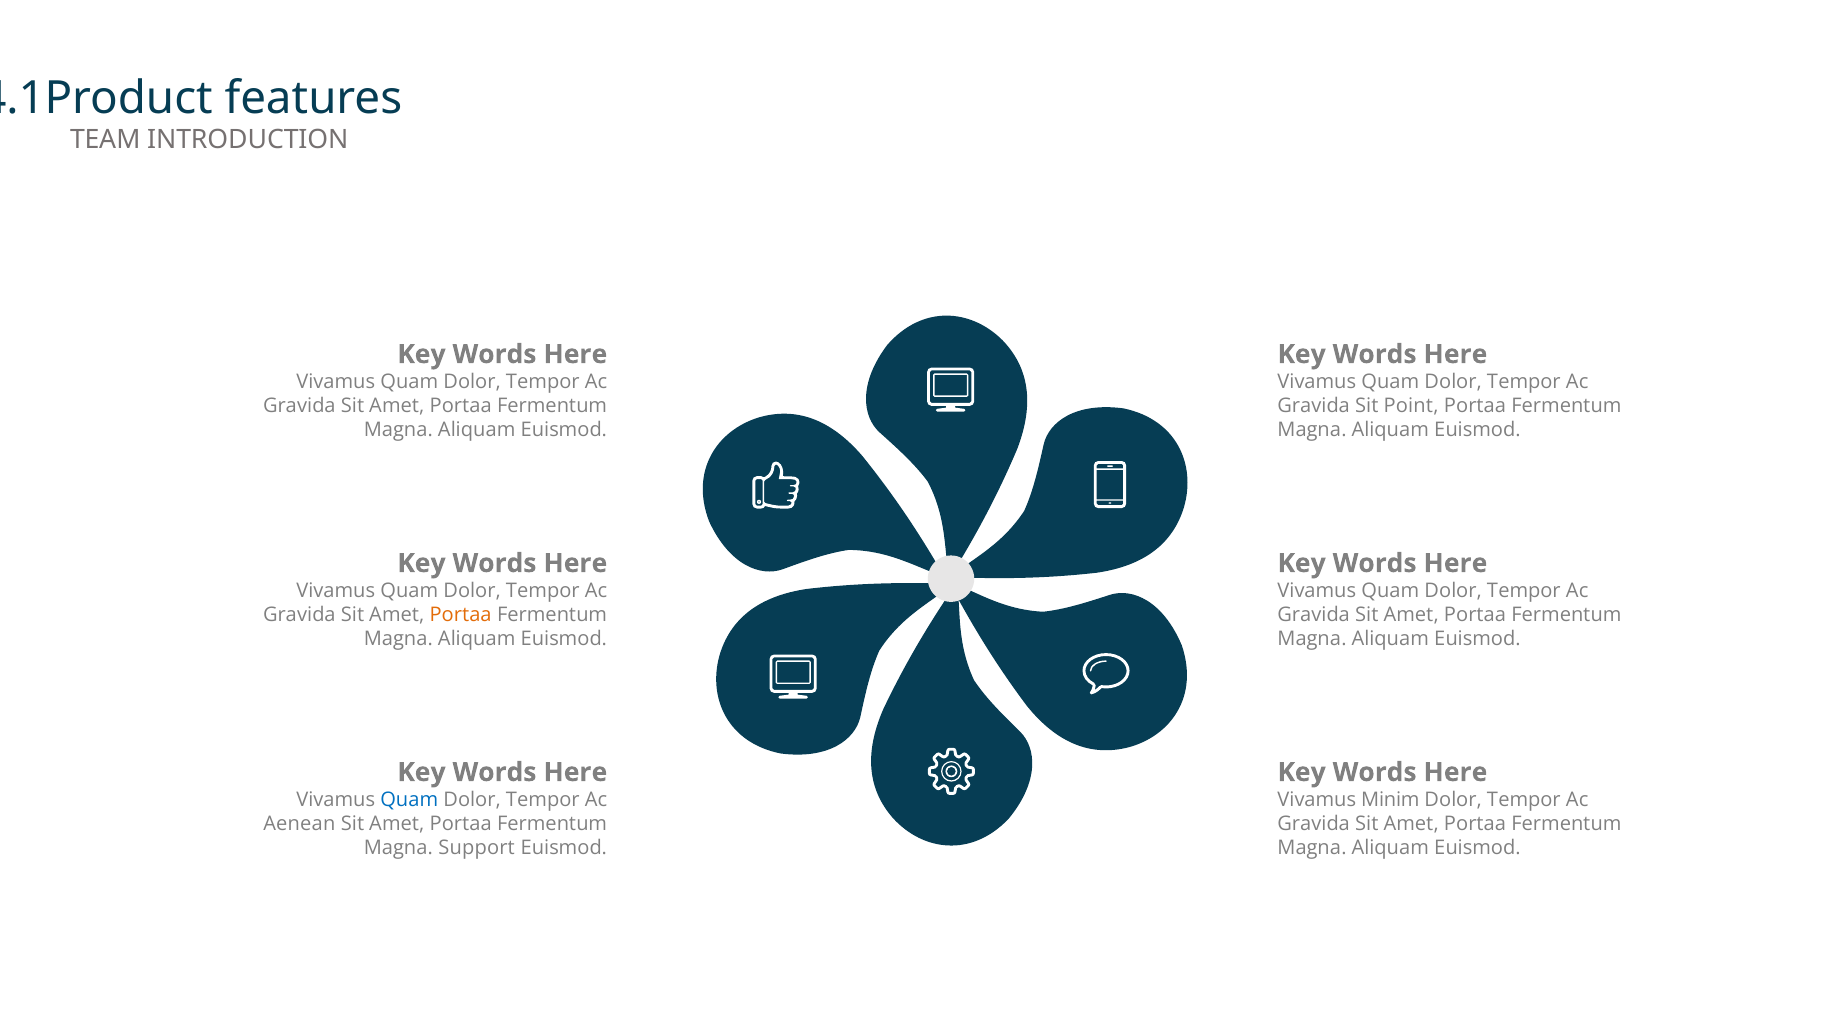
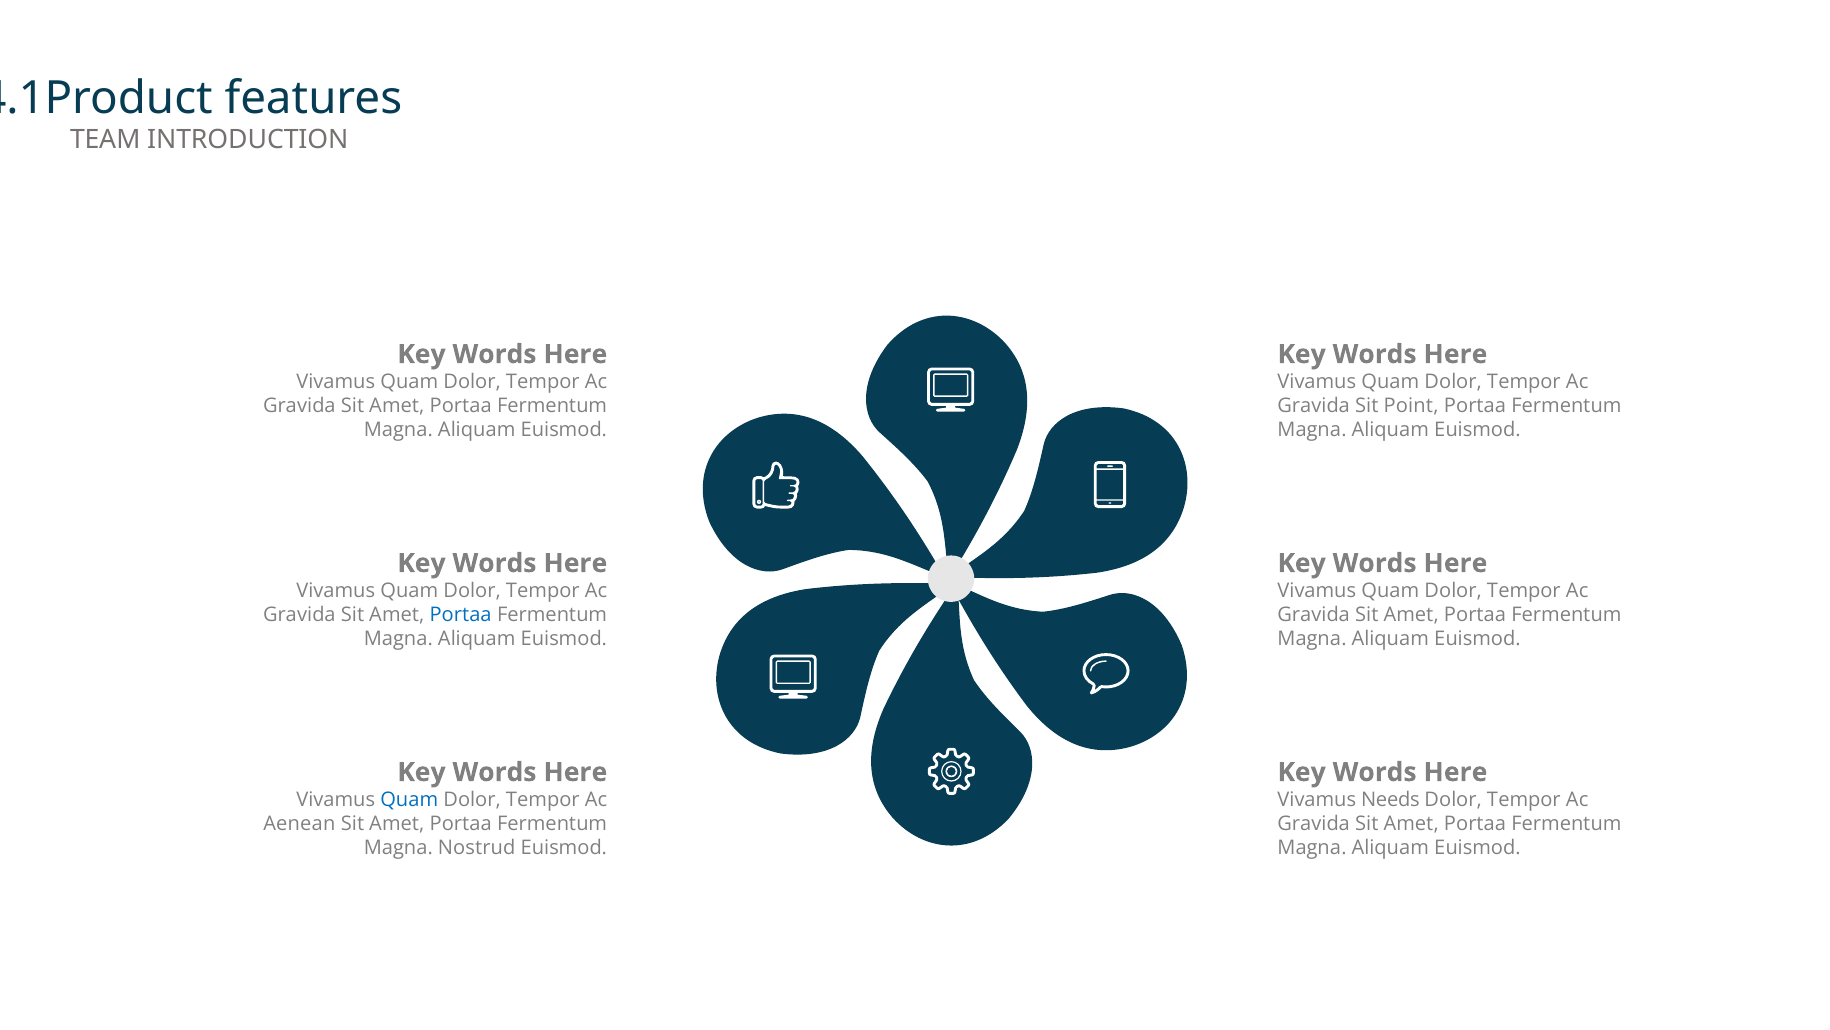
Portaa at (461, 615) colour: orange -> blue
Minim: Minim -> Needs
Support: Support -> Nostrud
